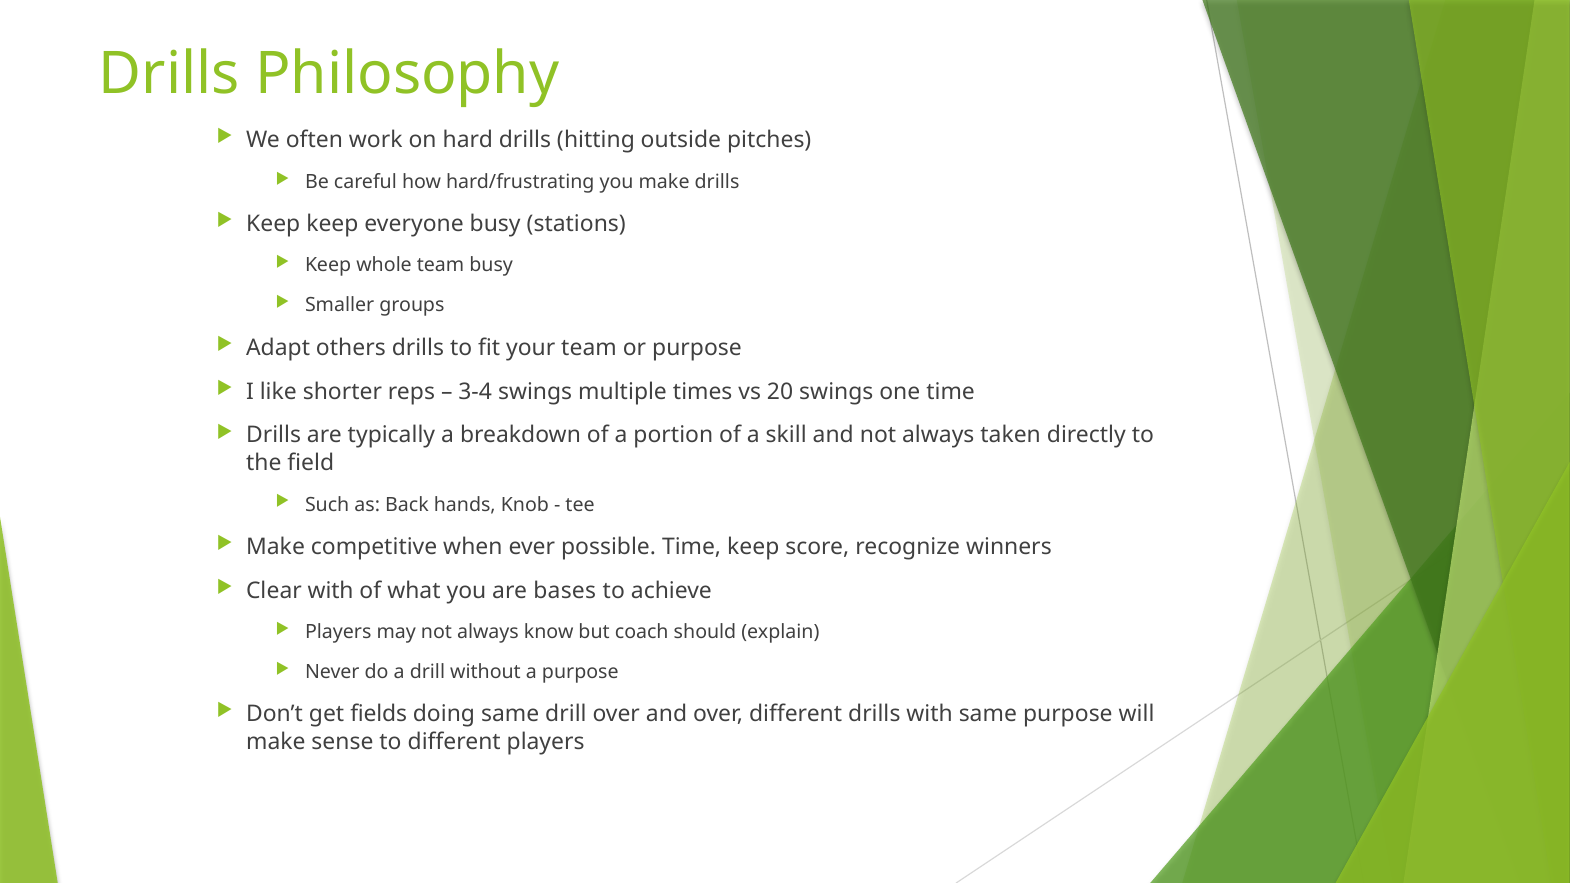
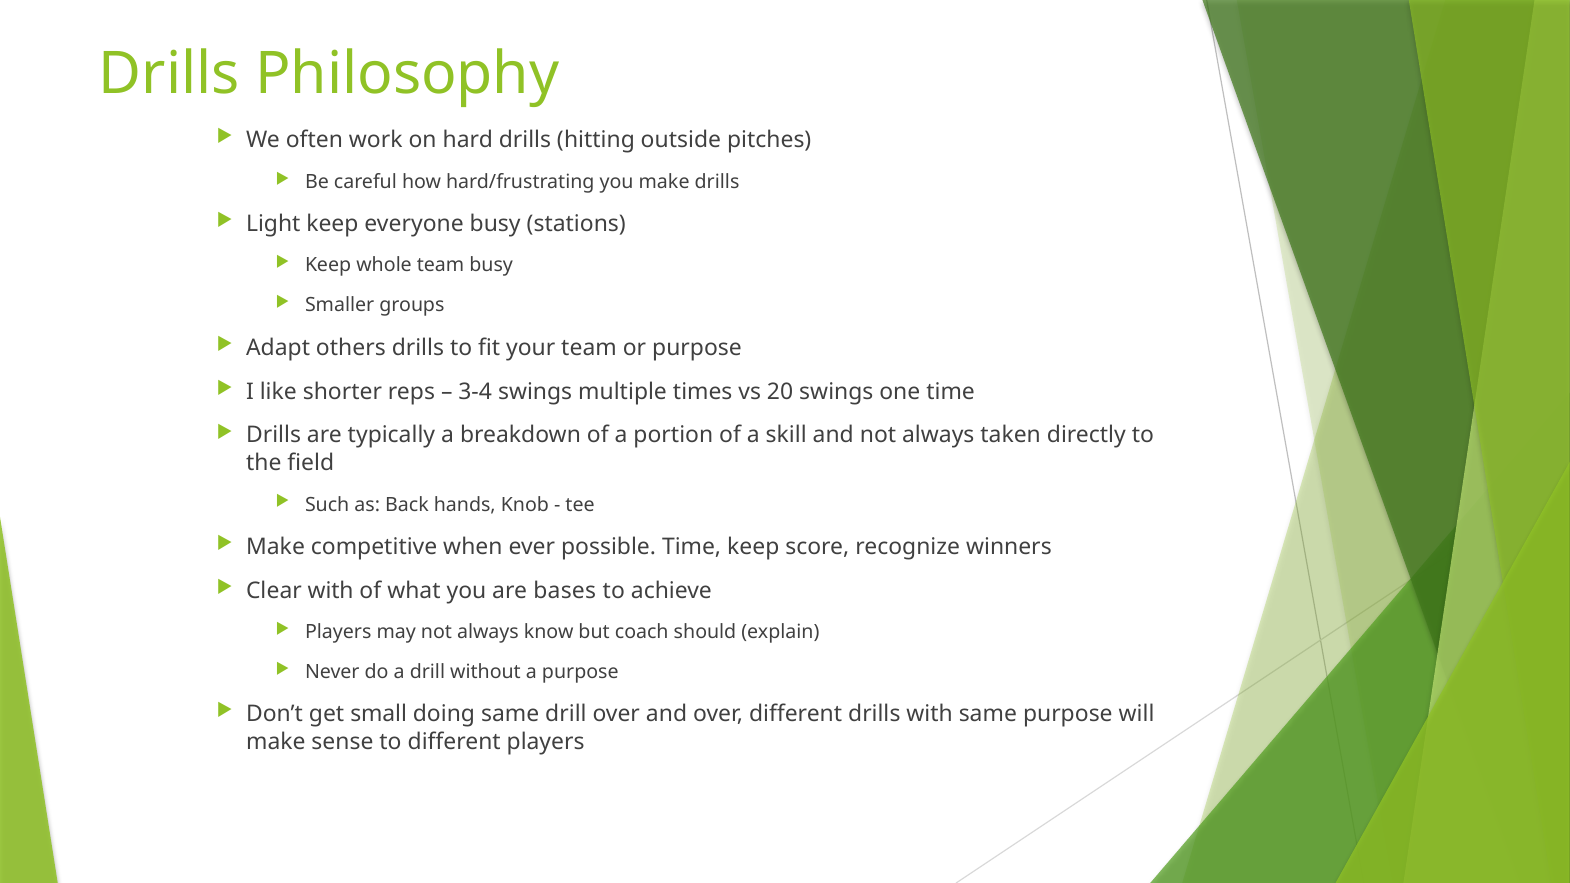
Keep at (273, 224): Keep -> Light
fields: fields -> small
